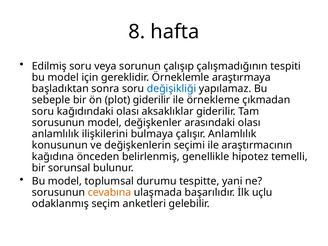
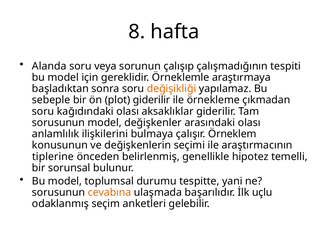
Edilmiş: Edilmiş -> Alanda
değişikliği colour: blue -> orange
çalışır Anlamlılık: Anlamlılık -> Örneklem
kağıdına: kağıdına -> tiplerine
